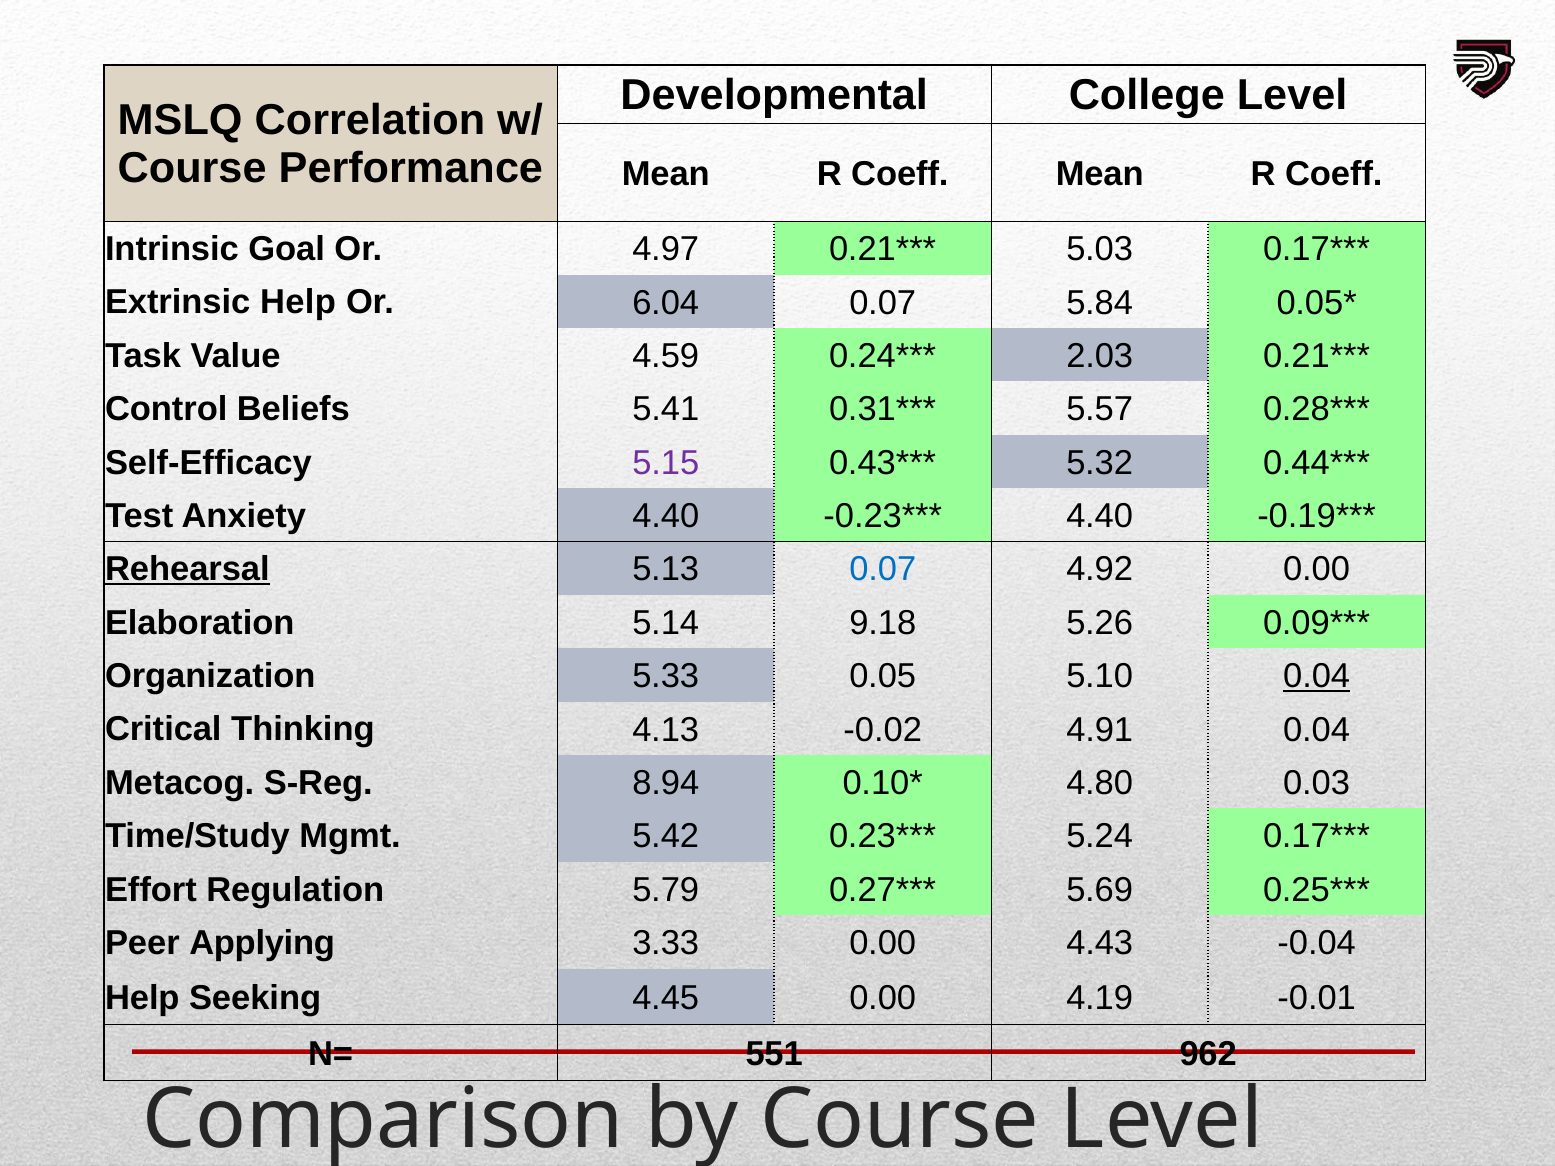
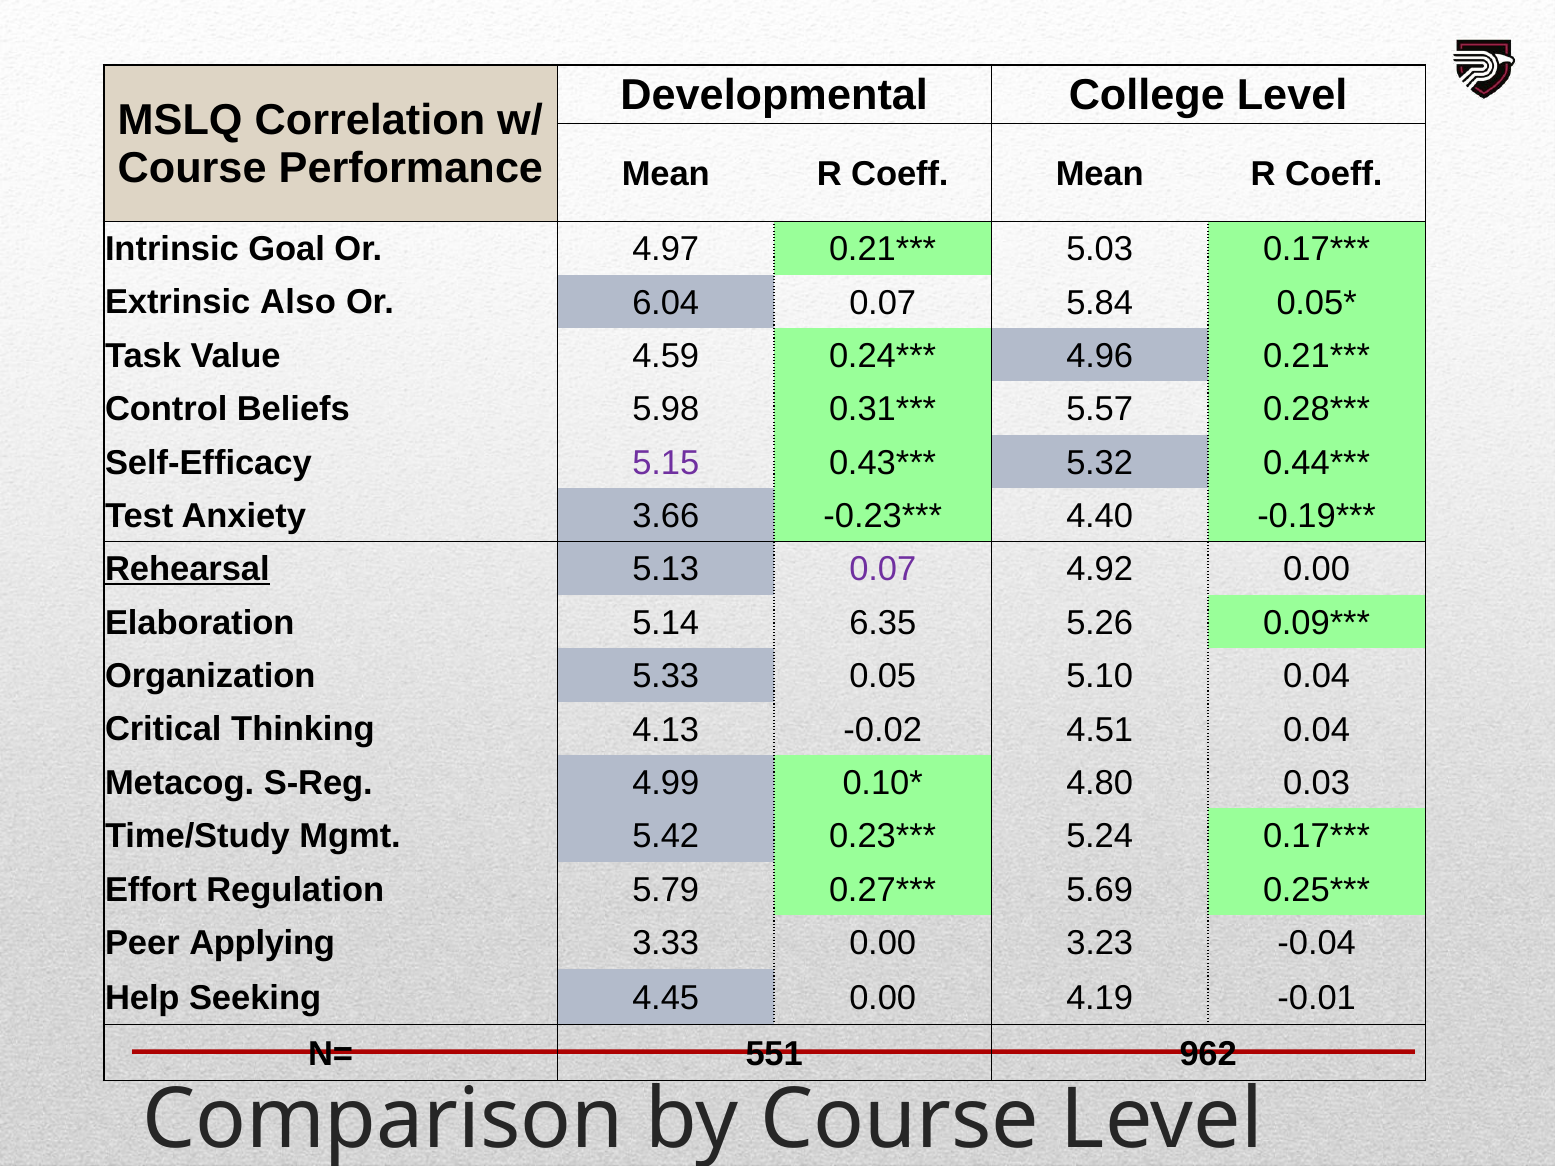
Extrinsic Help: Help -> Also
2.03: 2.03 -> 4.96
5.41: 5.41 -> 5.98
Anxiety 4.40: 4.40 -> 3.66
0.07 at (883, 570) colour: blue -> purple
9.18: 9.18 -> 6.35
0.04 at (1317, 676) underline: present -> none
4.91: 4.91 -> 4.51
8.94: 8.94 -> 4.99
4.43: 4.43 -> 3.23
